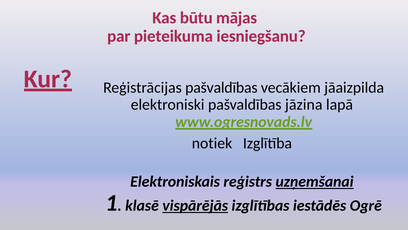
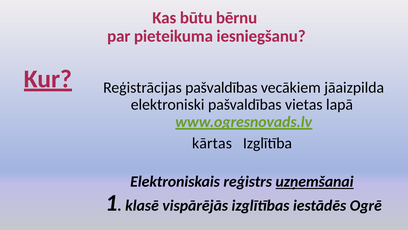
mājas: mājas -> bērnu
jāzina: jāzina -> vietas
notiek: notiek -> kārtas
vispārējās underline: present -> none
